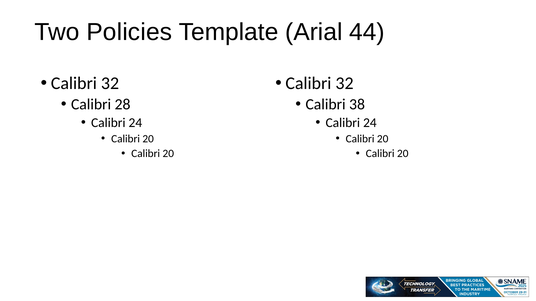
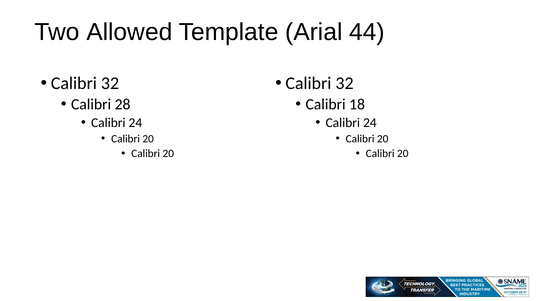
Policies: Policies -> Allowed
38: 38 -> 18
